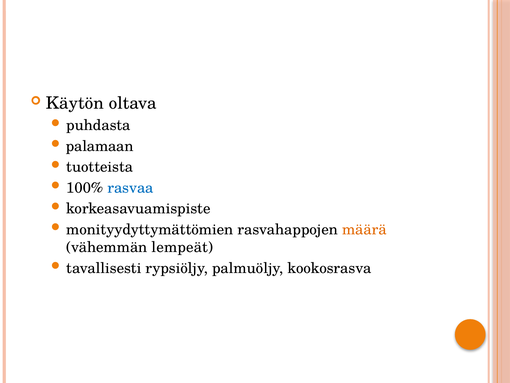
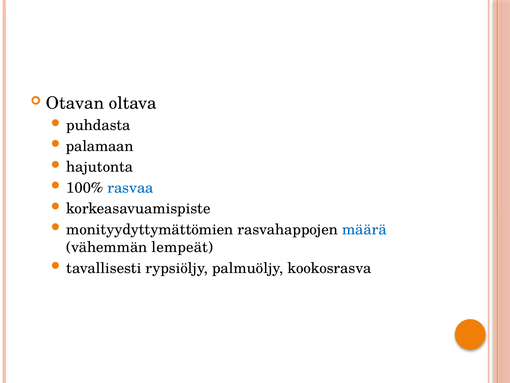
Käytön: Käytön -> Otavan
tuotteista: tuotteista -> hajutonta
määrä colour: orange -> blue
